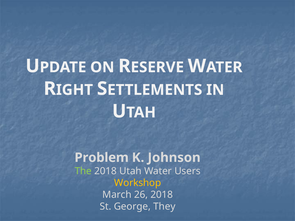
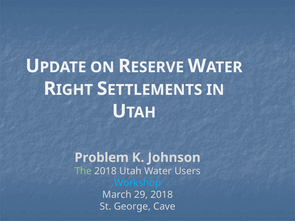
Workshop colour: yellow -> light blue
26: 26 -> 29
They: They -> Cave
